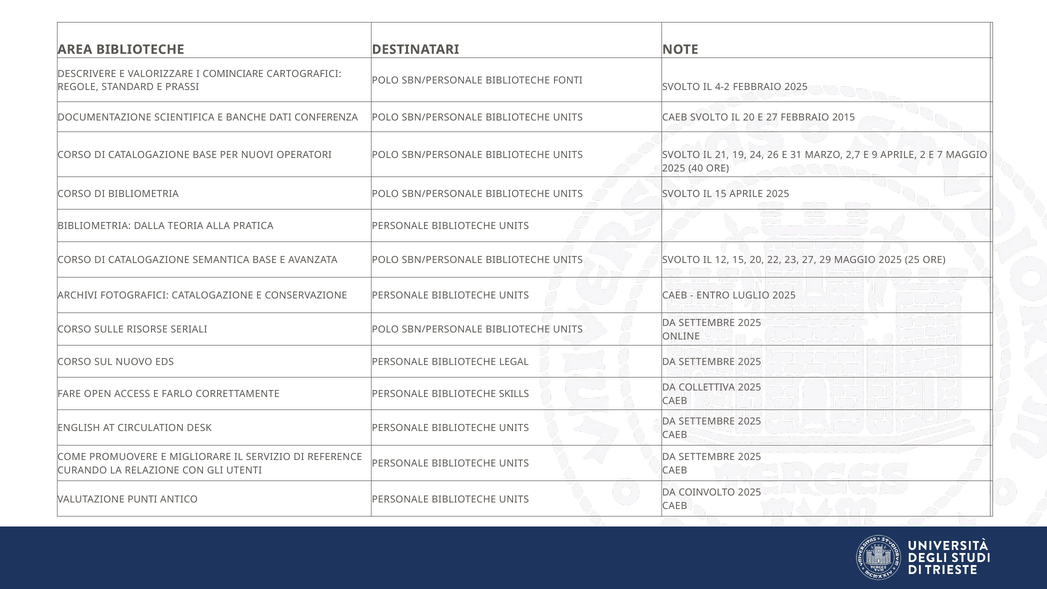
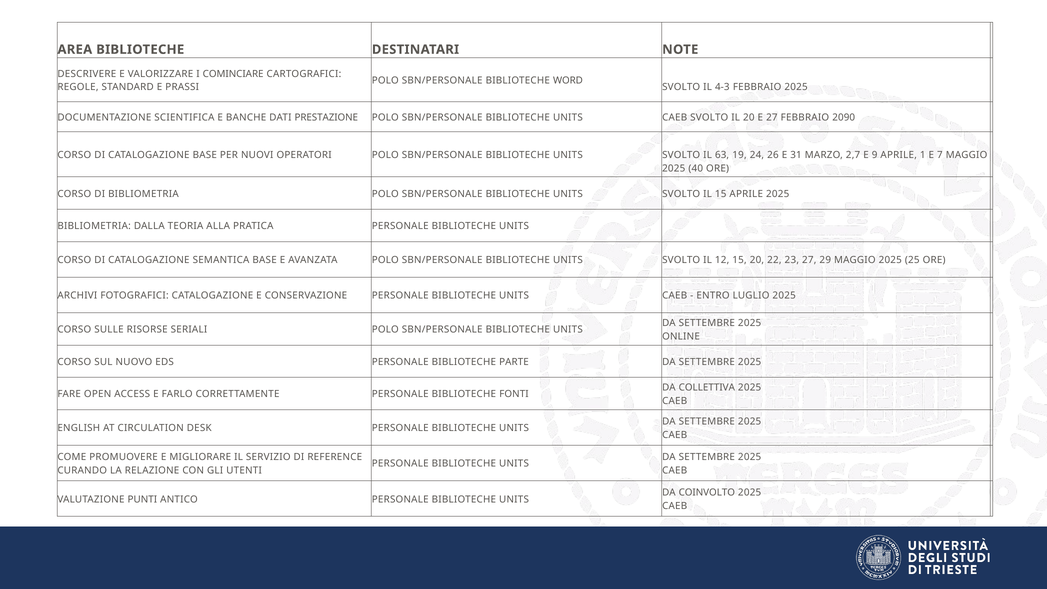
FONTI: FONTI -> WORD
4-2: 4-2 -> 4-3
CONFERENZA: CONFERENZA -> PRESTAZIONE
2015: 2015 -> 2090
21: 21 -> 63
2: 2 -> 1
LEGAL: LEGAL -> PARTE
SKILLS: SKILLS -> FONTI
